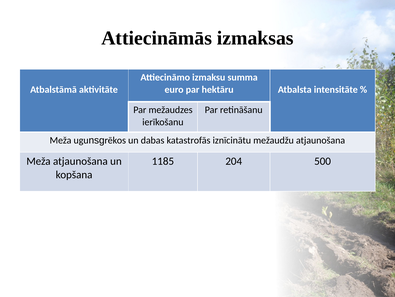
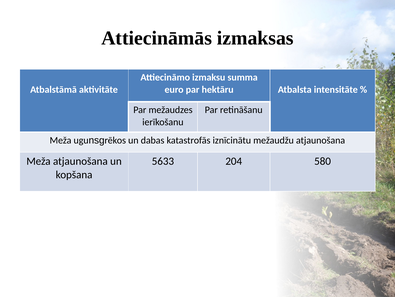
1185: 1185 -> 5633
500: 500 -> 580
